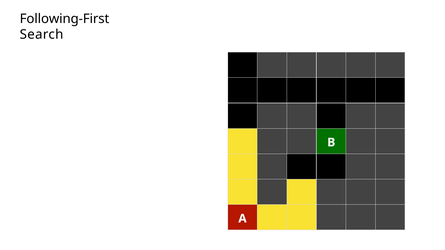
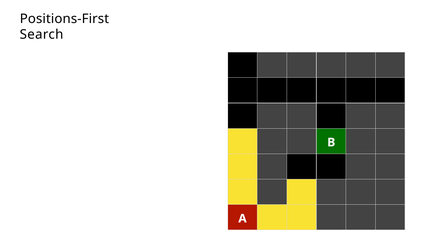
Following-First: Following-First -> Positions-First
